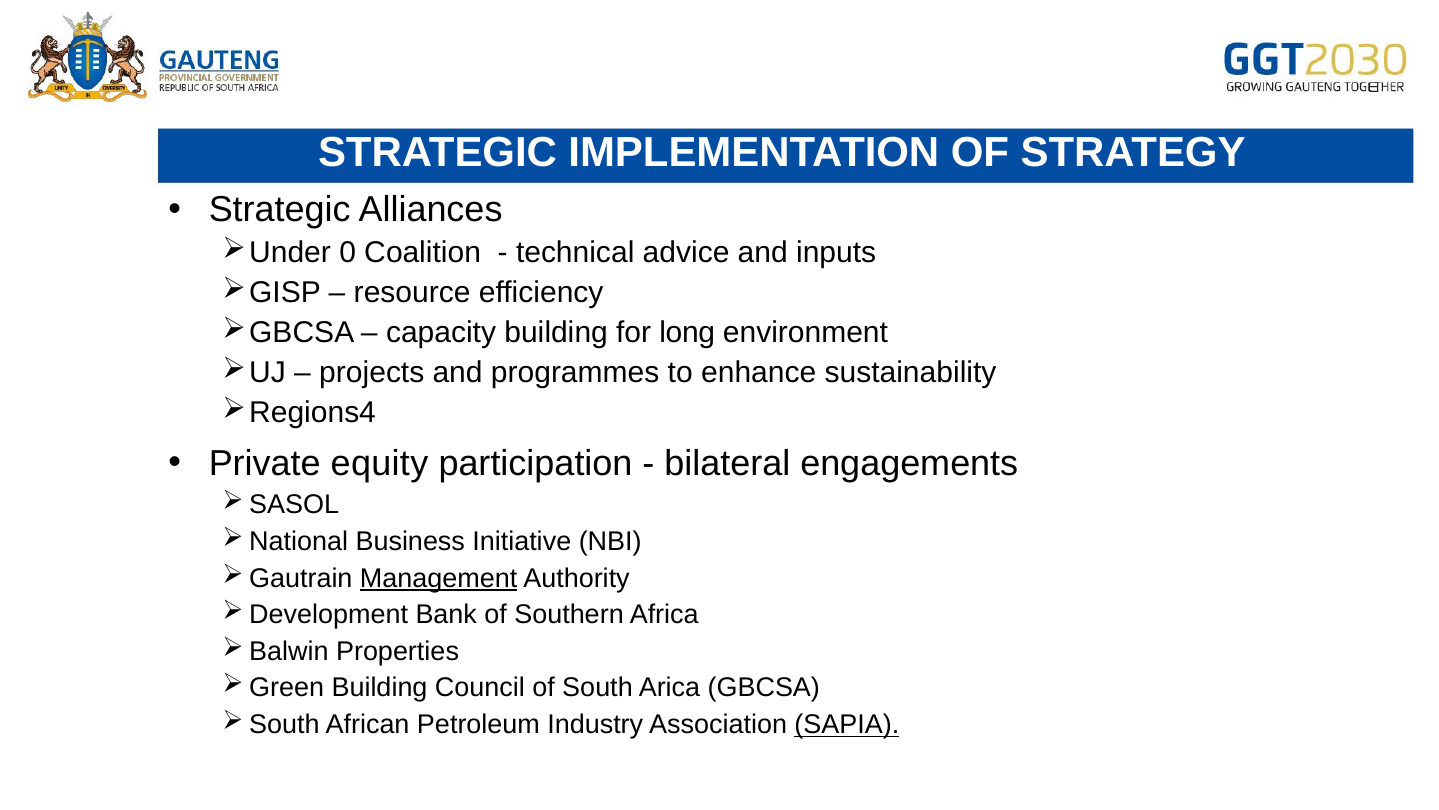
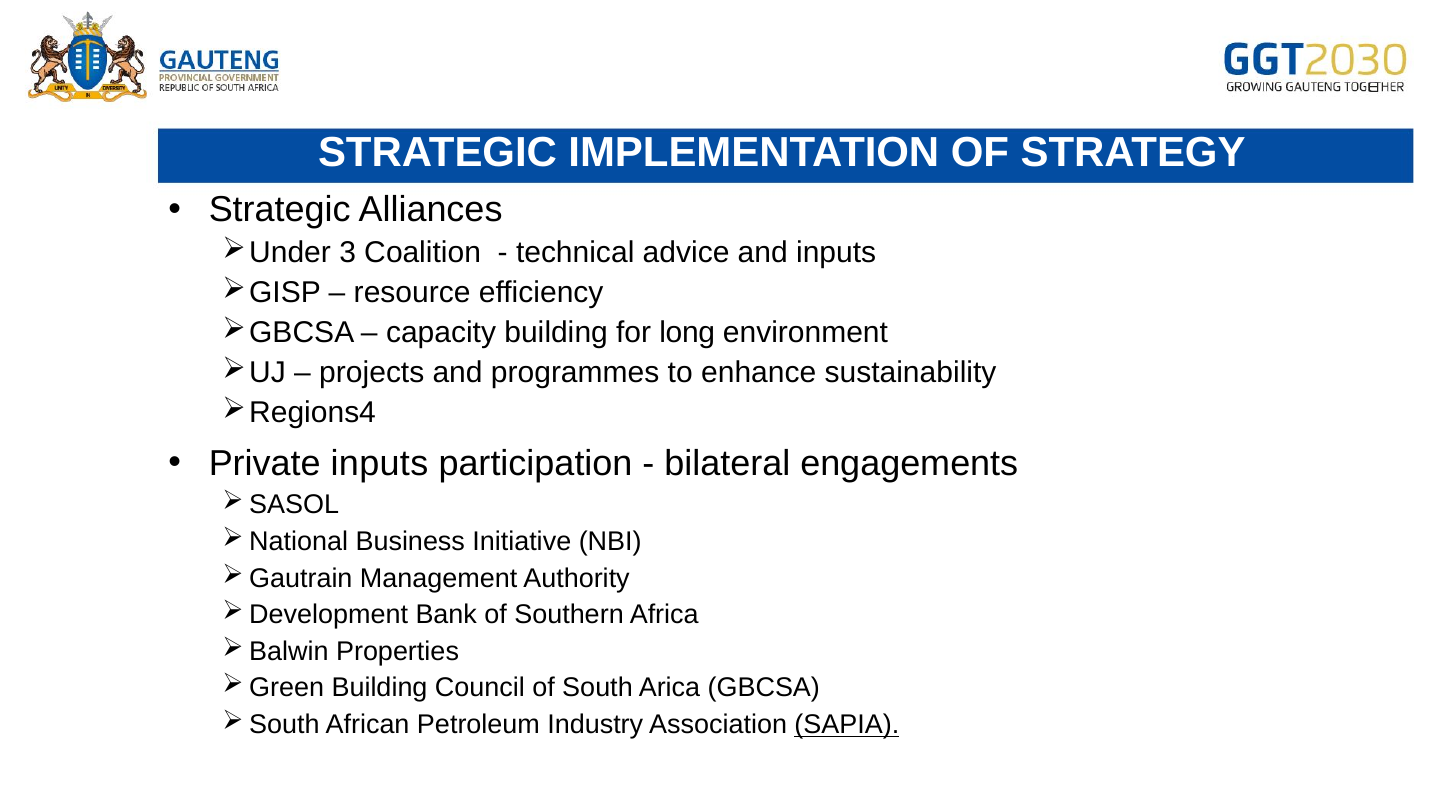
0: 0 -> 3
Private equity: equity -> inputs
Management underline: present -> none
